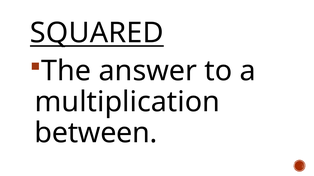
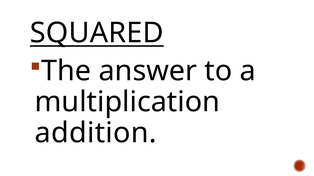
between: between -> addition
